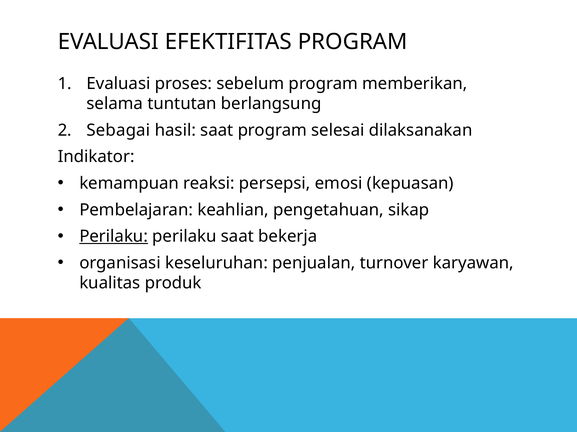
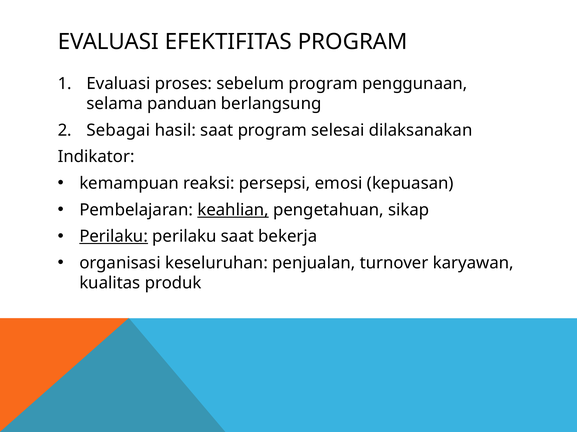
memberikan: memberikan -> penggunaan
tuntutan: tuntutan -> panduan
keahlian underline: none -> present
